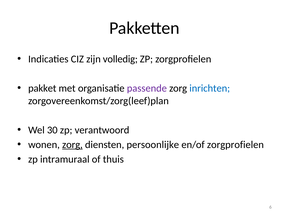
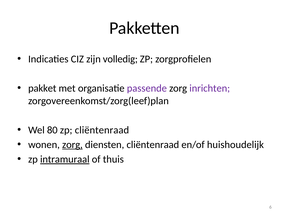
inrichten colour: blue -> purple
30: 30 -> 80
zp verantwoord: verantwoord -> cliëntenraad
diensten persoonlijke: persoonlijke -> cliëntenraad
en/of zorgprofielen: zorgprofielen -> huishoudelijk
intramuraal underline: none -> present
